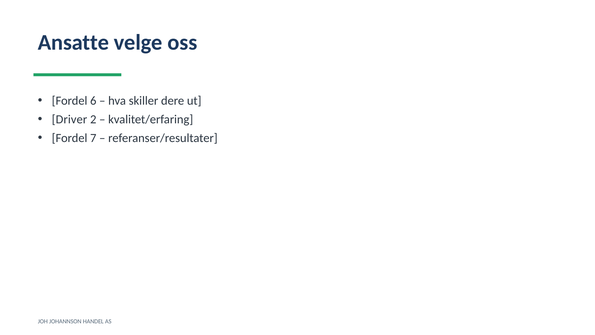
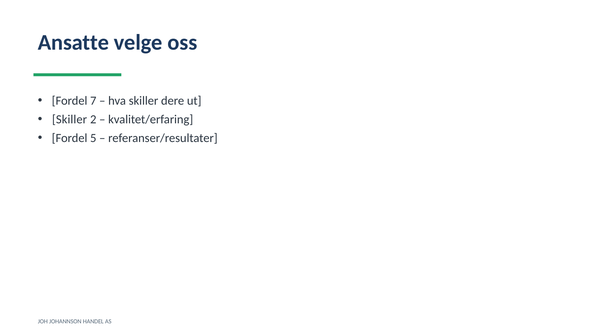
6: 6 -> 7
Driver at (70, 119): Driver -> Skiller
7: 7 -> 5
